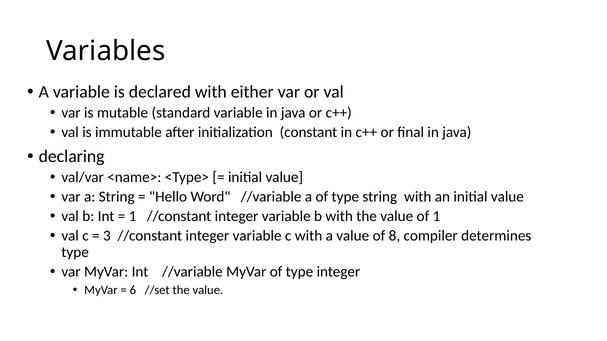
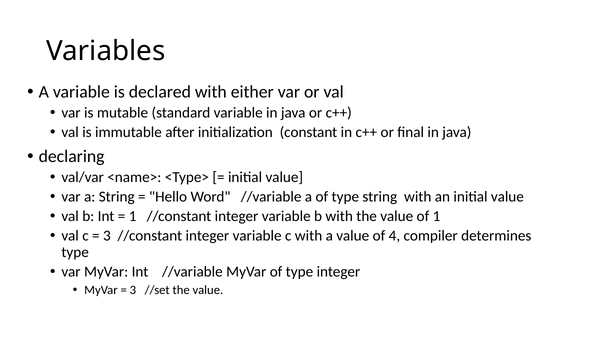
8: 8 -> 4
6 at (133, 290): 6 -> 3
